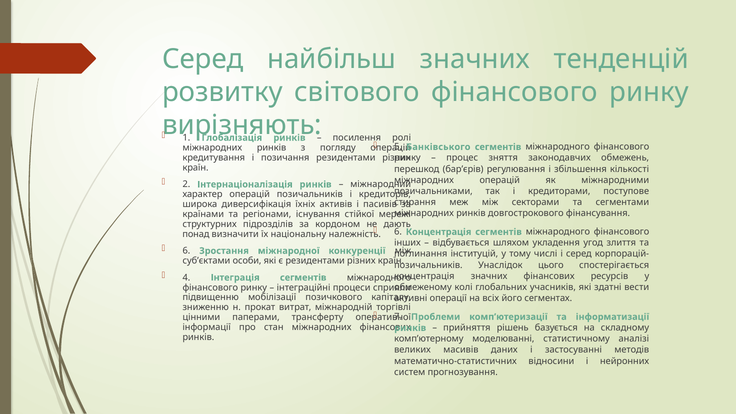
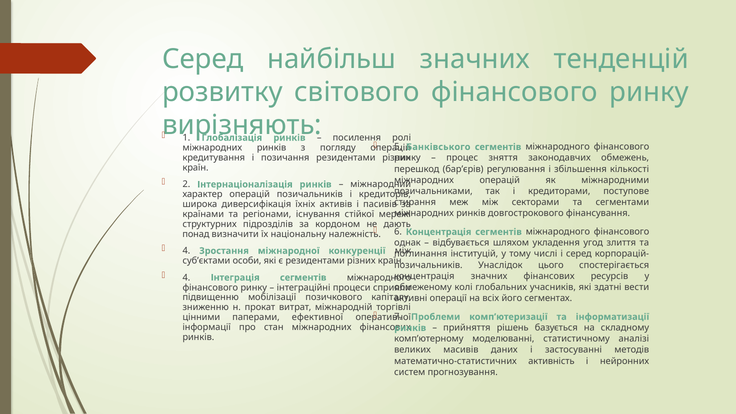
інших: інших -> однак
6 at (186, 251): 6 -> 4
трансферту: трансферту -> ефективної
відносини: відносини -> активність
